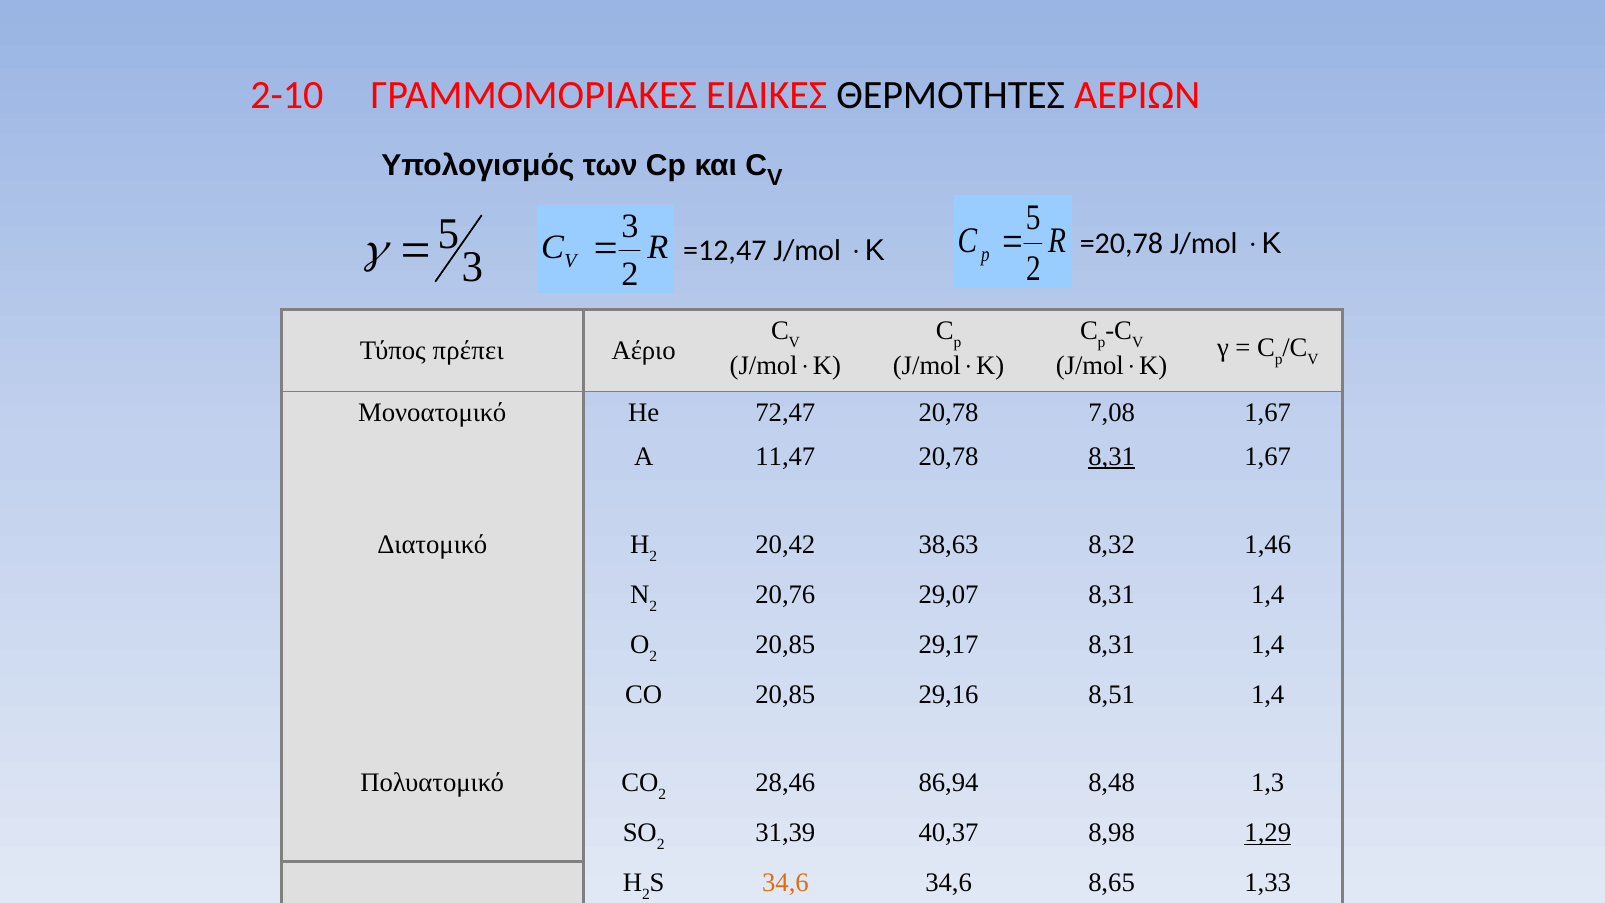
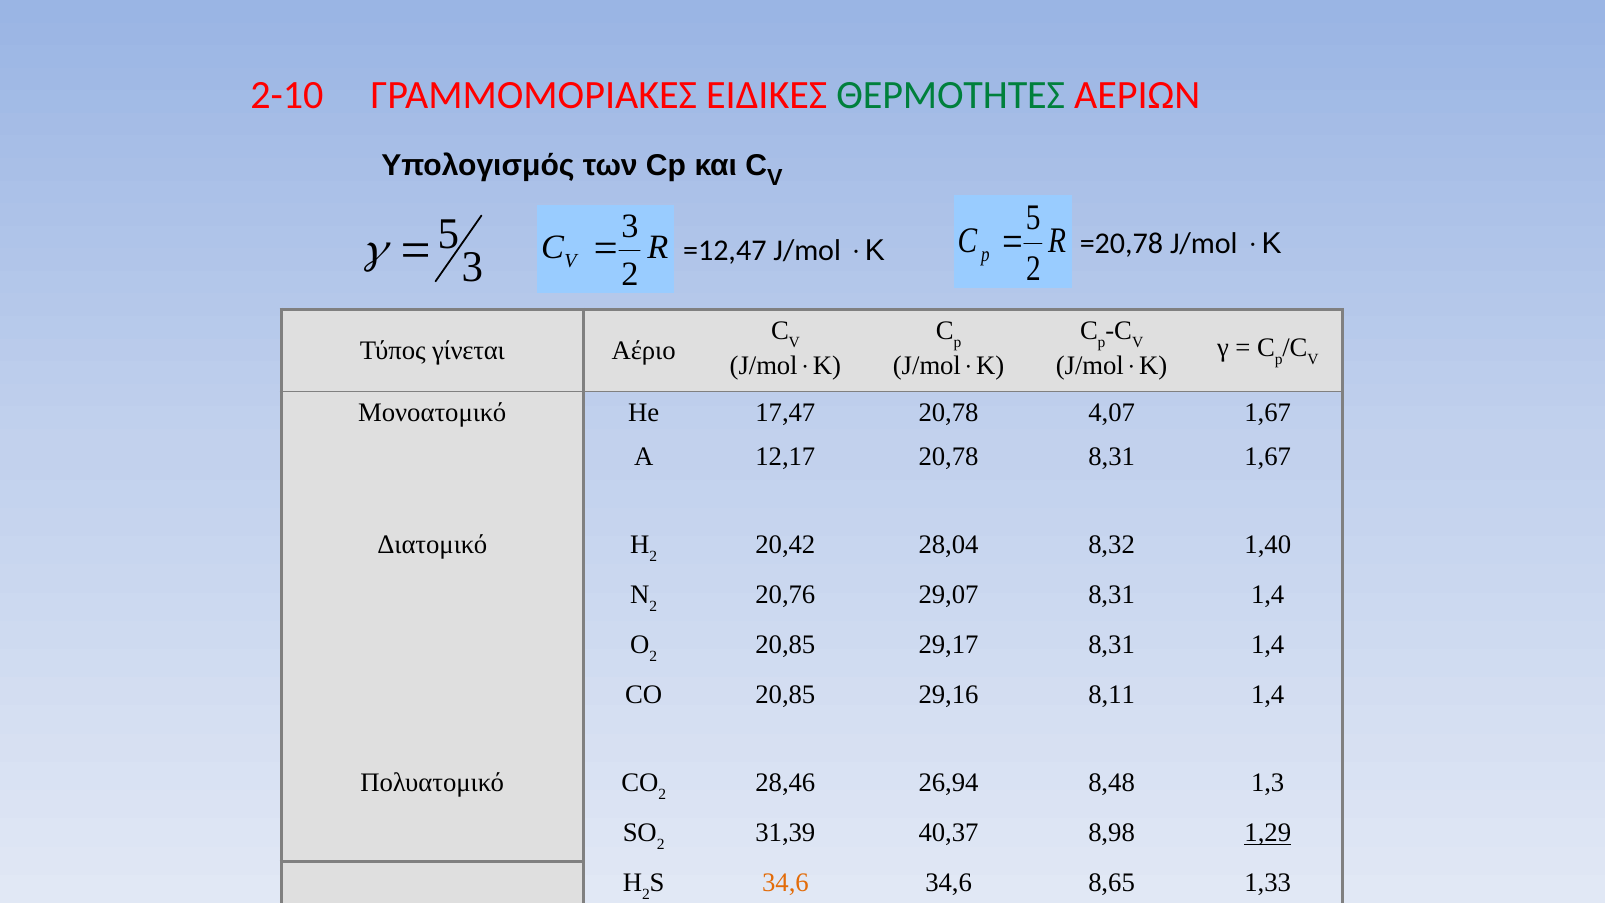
ΘΕΡΜΟΤΗΤΕΣ colour: black -> green
πρέπει: πρέπει -> γίνεται
72,47: 72,47 -> 17,47
7,08: 7,08 -> 4,07
11,47: 11,47 -> 12,17
8,31 at (1112, 457) underline: present -> none
38,63: 38,63 -> 28,04
1,46: 1,46 -> 1,40
8,51: 8,51 -> 8,11
86,94: 86,94 -> 26,94
